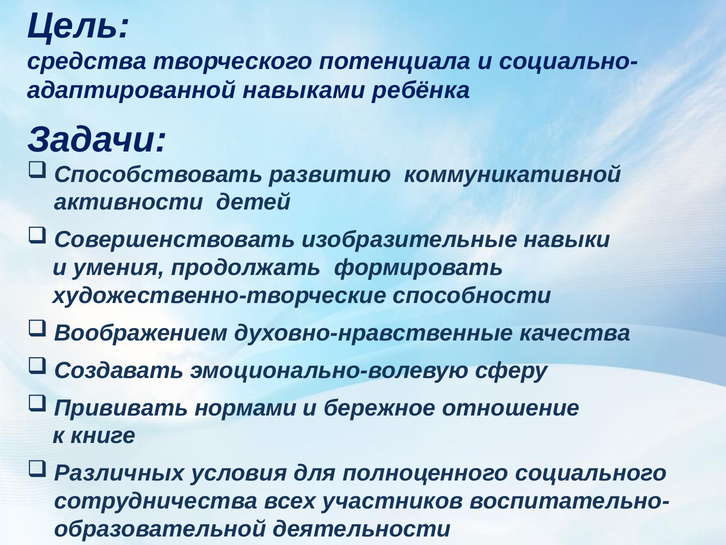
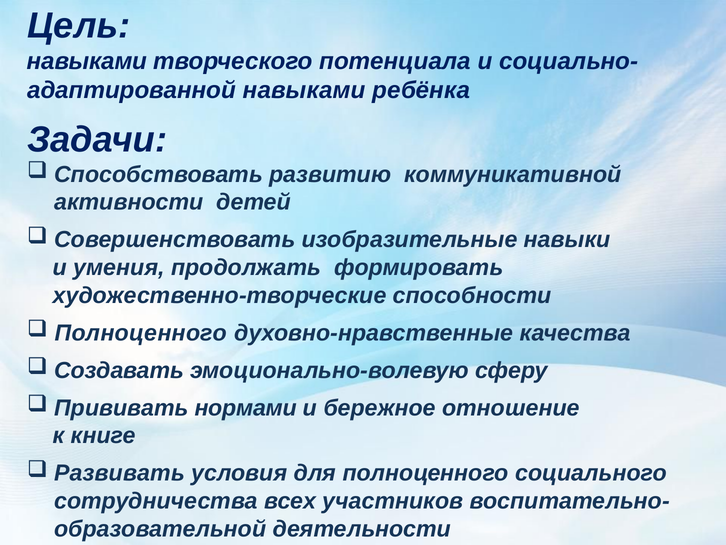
средства at (87, 61): средства -> навыками
Воображением at (141, 333): Воображением -> Полноценного
Различных: Различных -> Развивать
